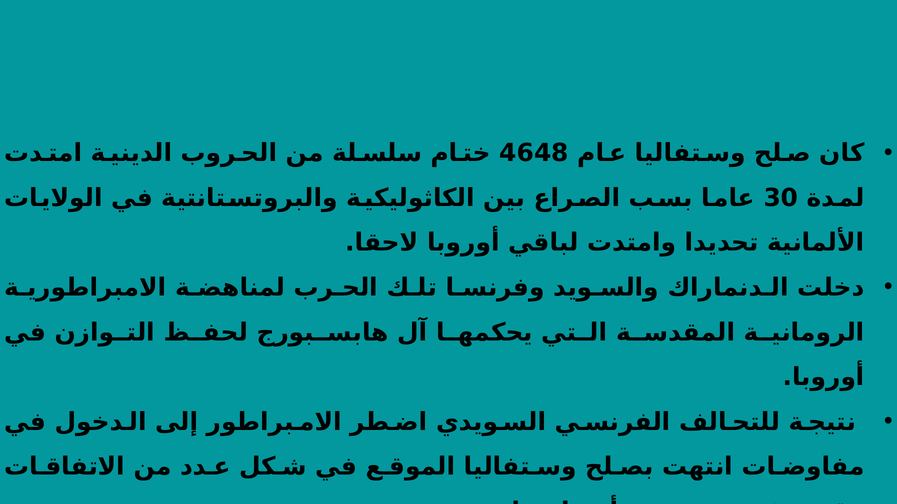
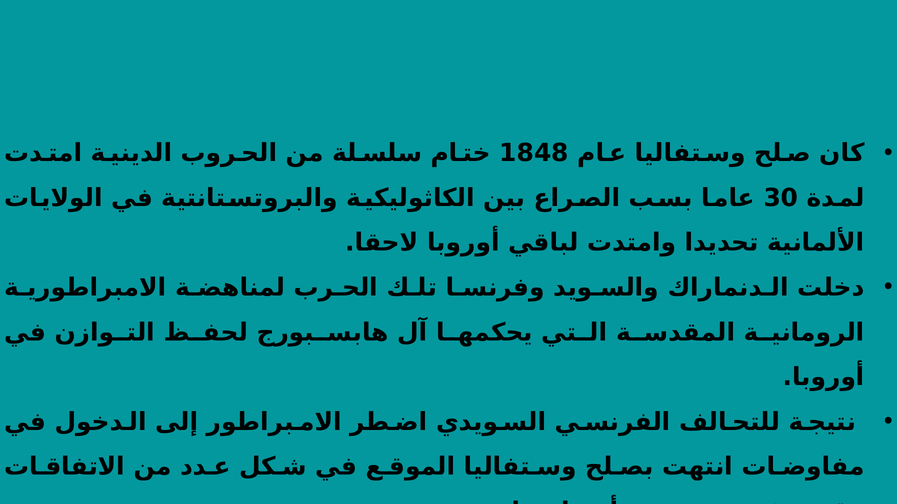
4648: 4648 -> 1848
